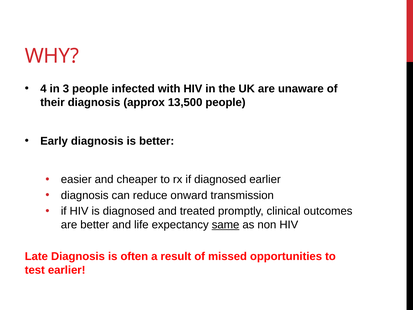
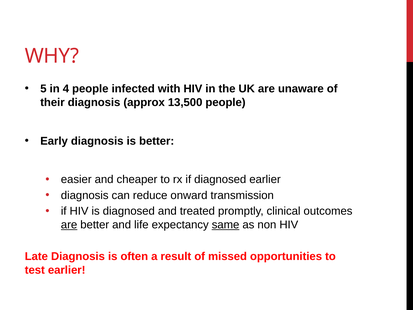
4: 4 -> 5
3: 3 -> 4
are at (69, 225) underline: none -> present
